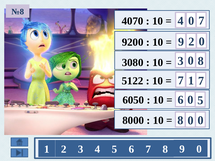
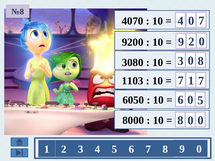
5122: 5122 -> 1103
